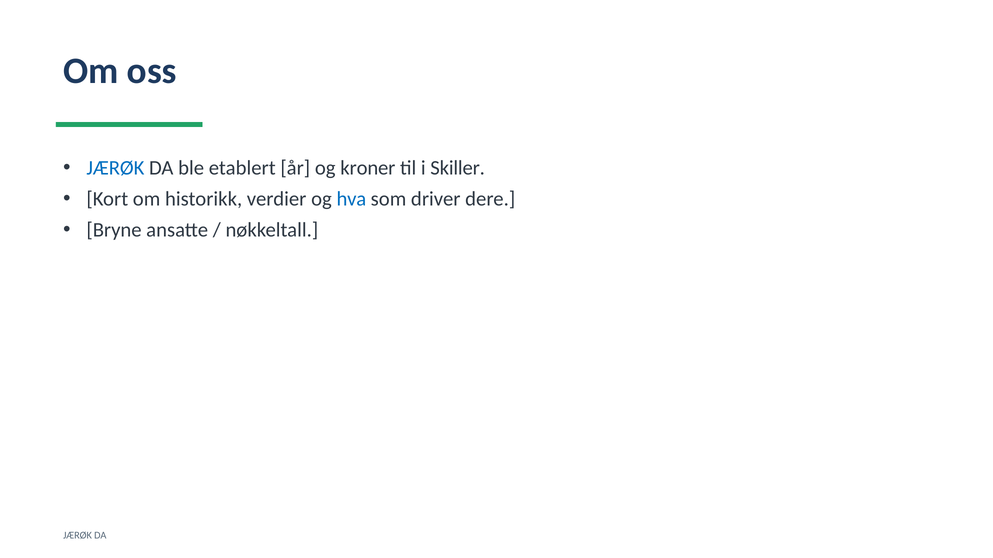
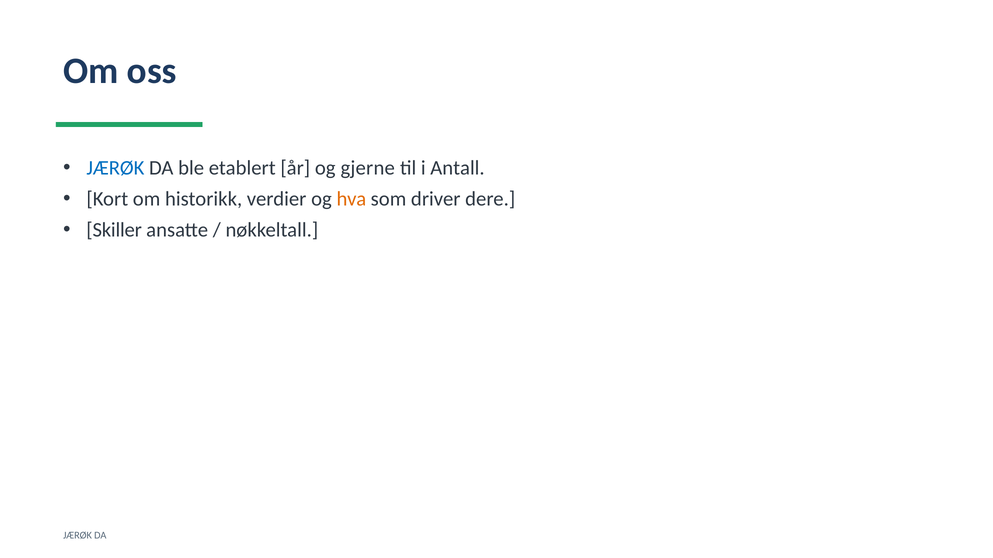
kroner: kroner -> gjerne
Skiller: Skiller -> Antall
hva colour: blue -> orange
Bryne: Bryne -> Skiller
